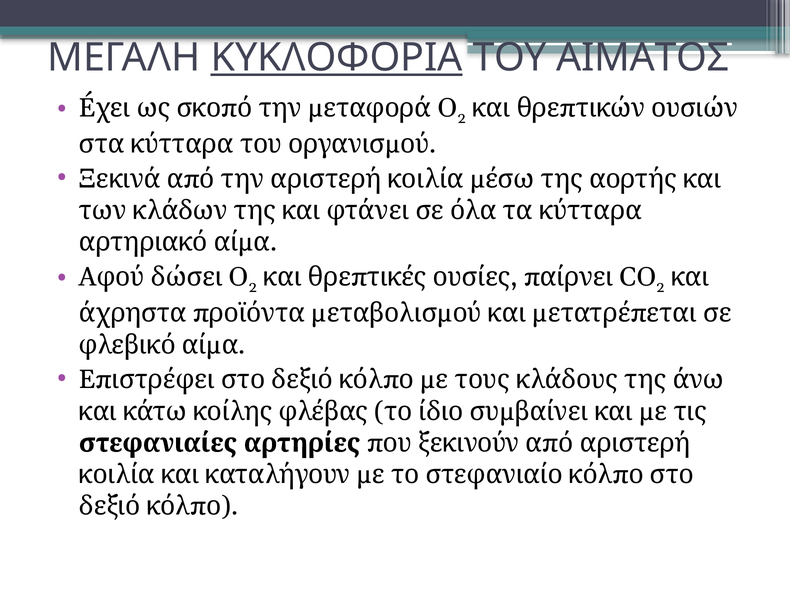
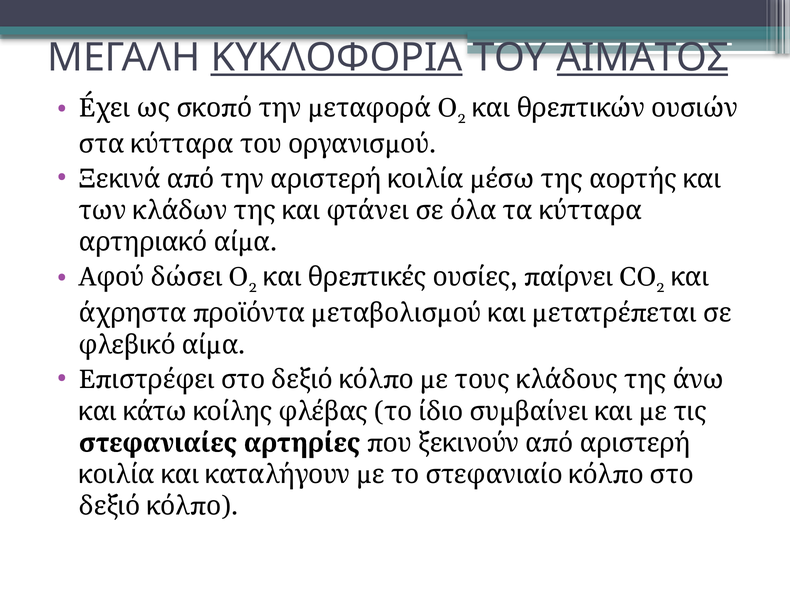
ΑΙΜΑΤΟΣ underline: none -> present
